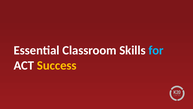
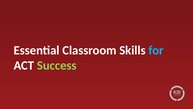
Success colour: yellow -> light green
